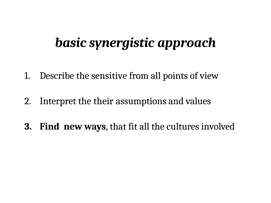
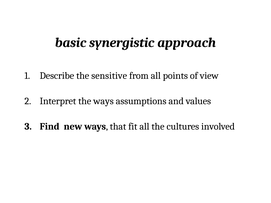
the their: their -> ways
